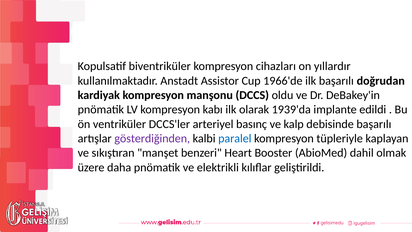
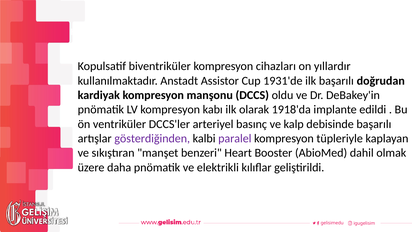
1966'de: 1966'de -> 1931'de
1939'da: 1939'da -> 1918'da
paralel colour: blue -> purple
